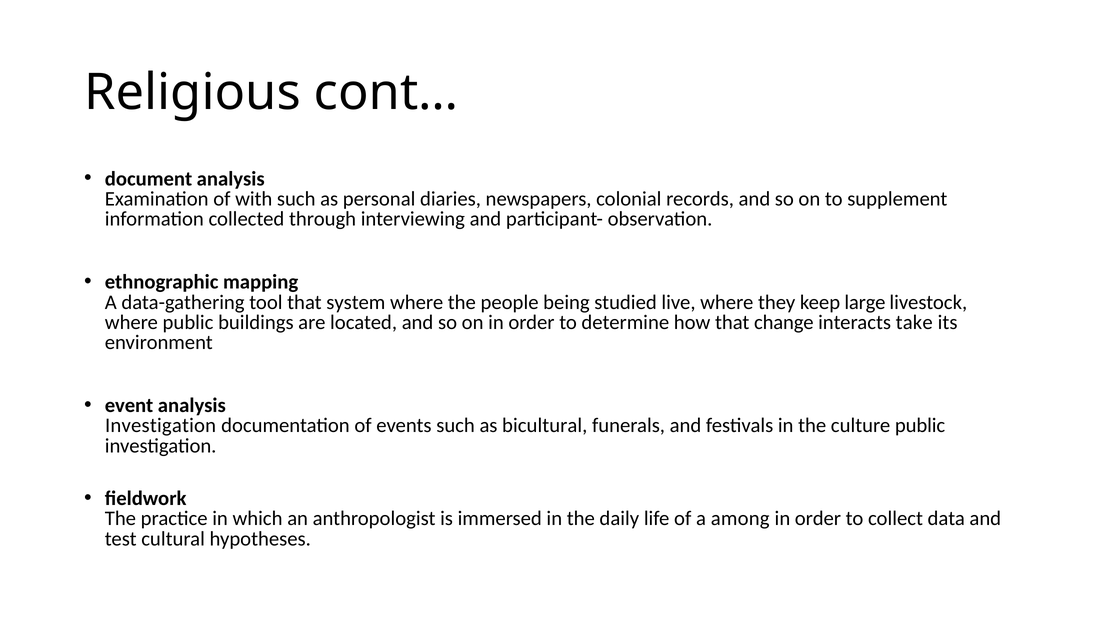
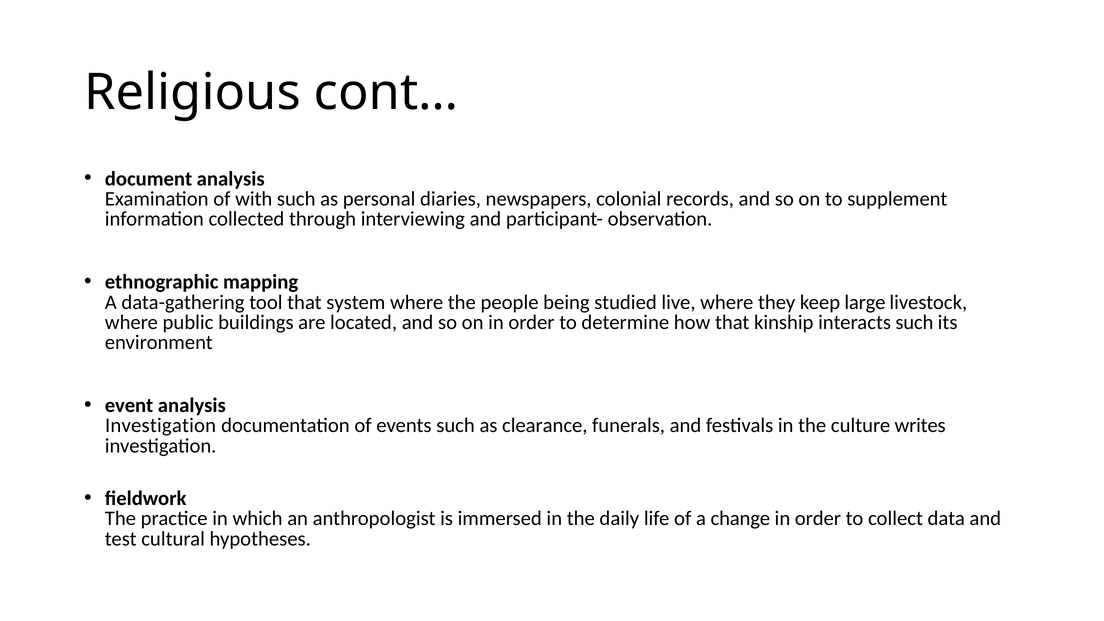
change: change -> kinship
interacts take: take -> such
bicultural: bicultural -> clearance
culture public: public -> writes
among: among -> change
